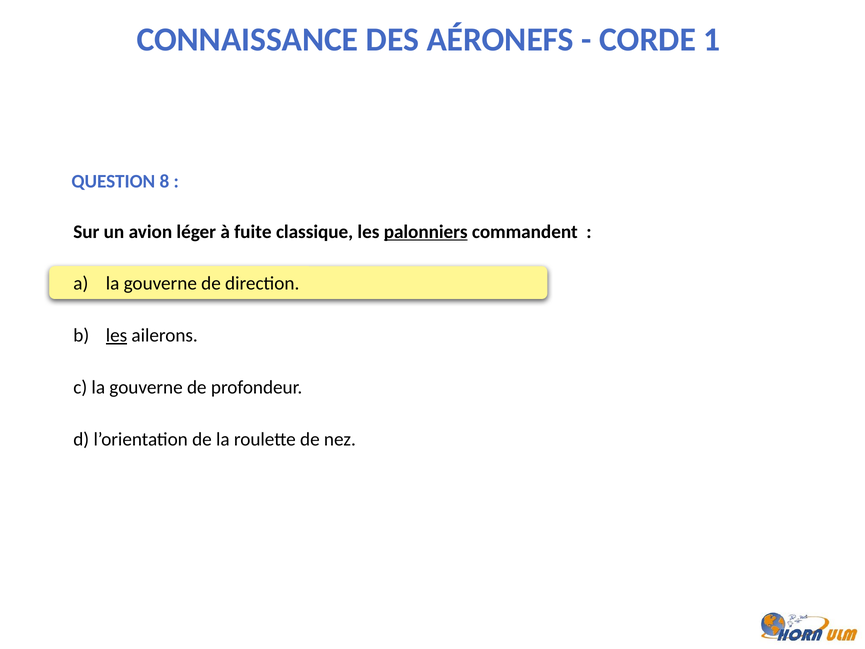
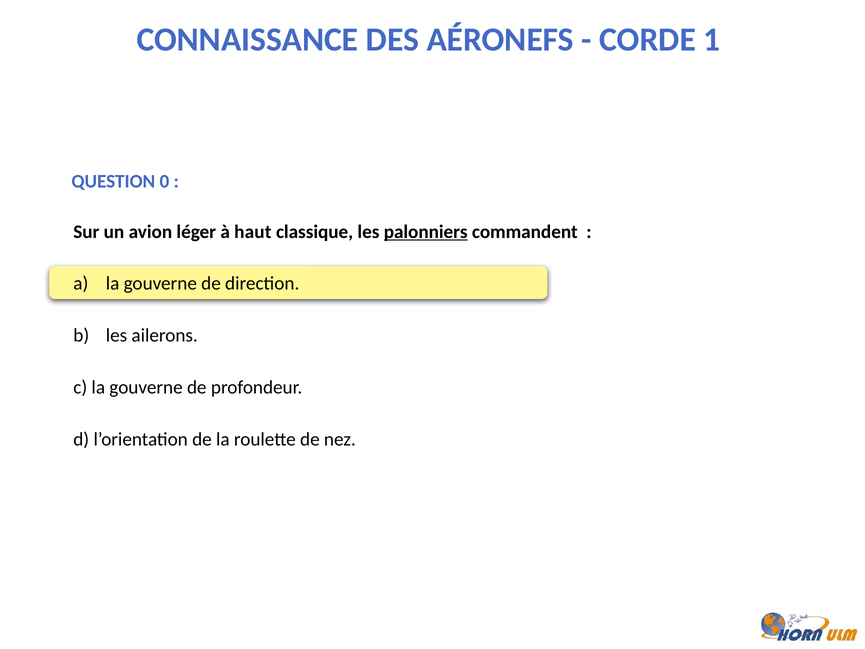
8: 8 -> 0
fuite: fuite -> haut
les at (116, 335) underline: present -> none
